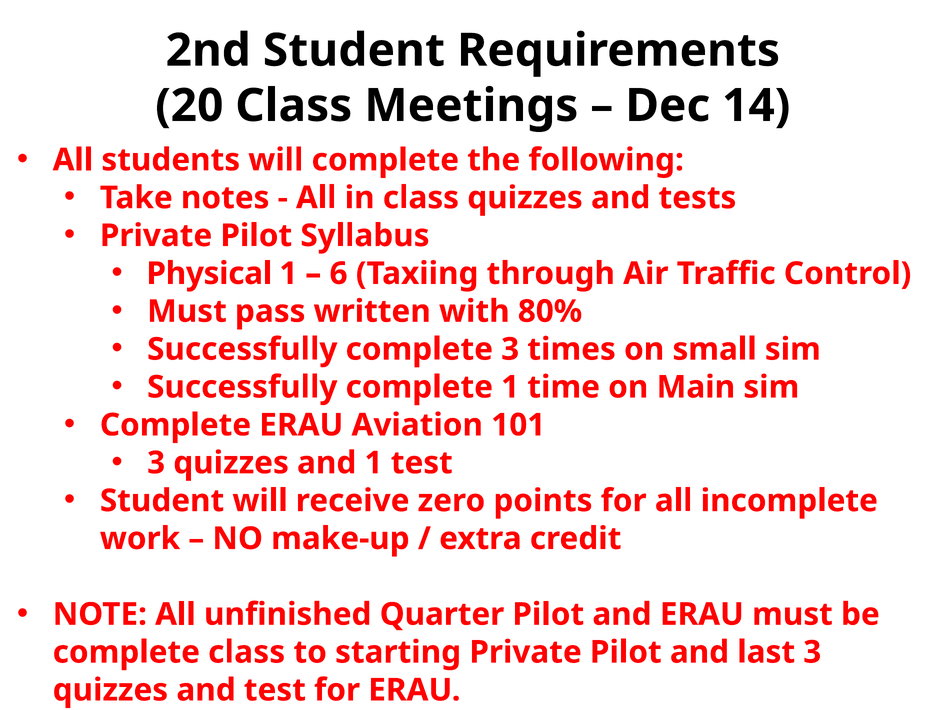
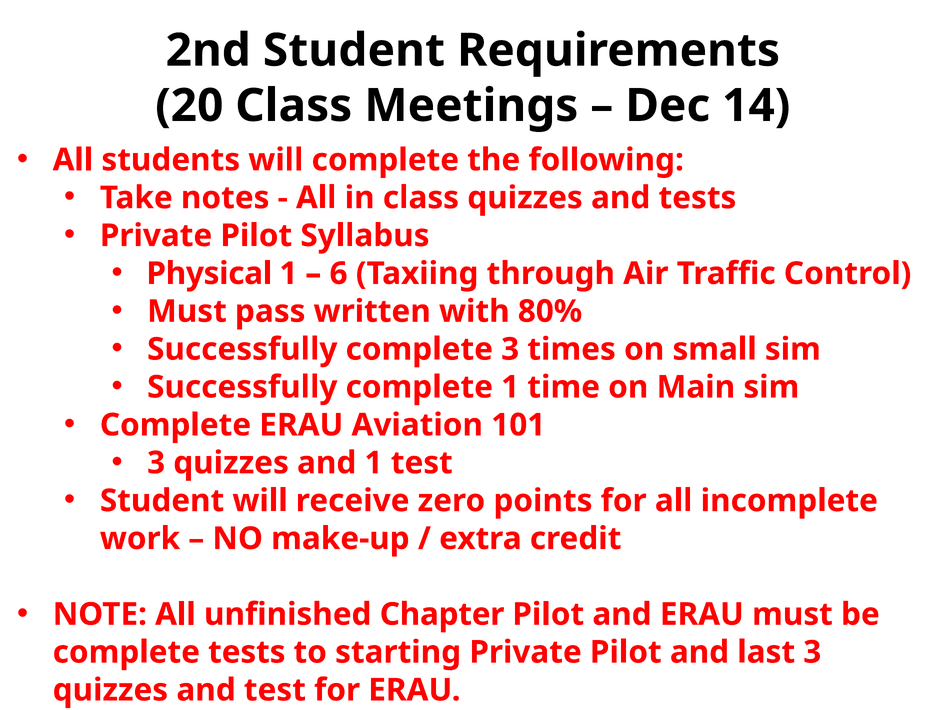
Quarter: Quarter -> Chapter
complete class: class -> tests
